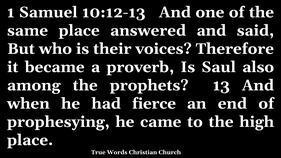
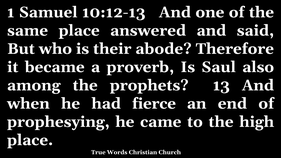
voices: voices -> abode
